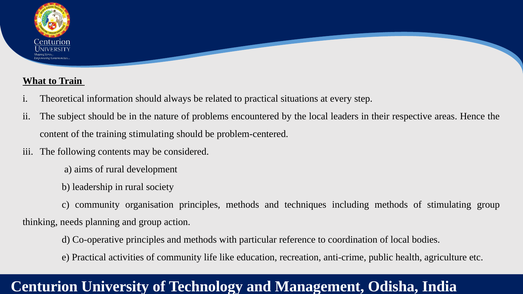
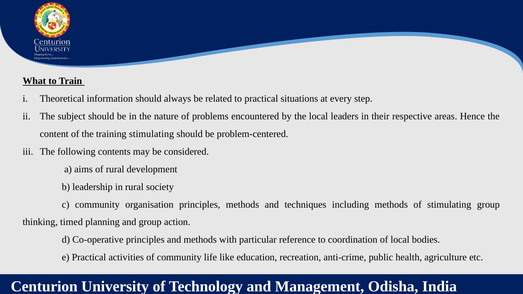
needs: needs -> timed
